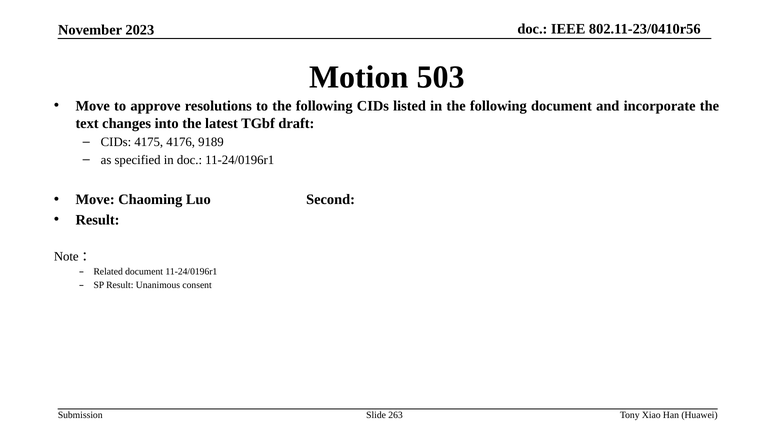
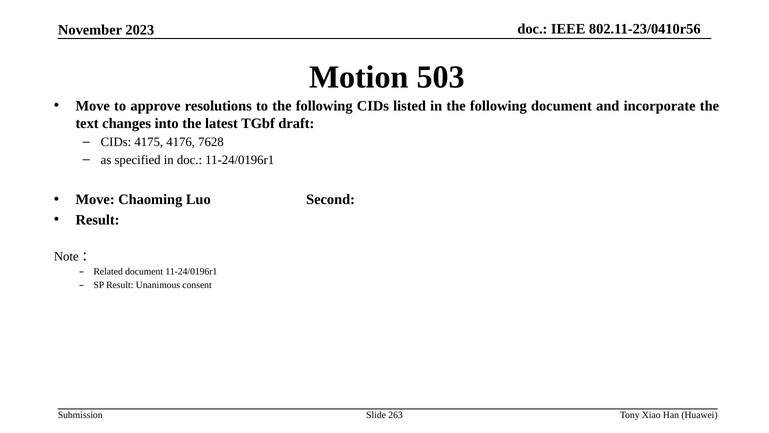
9189: 9189 -> 7628
